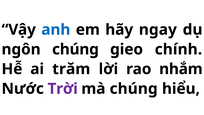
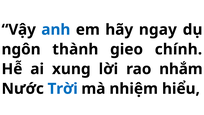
ngôn chúng: chúng -> thành
trăm: trăm -> xung
Trời colour: purple -> blue
mà chúng: chúng -> nhiệm
